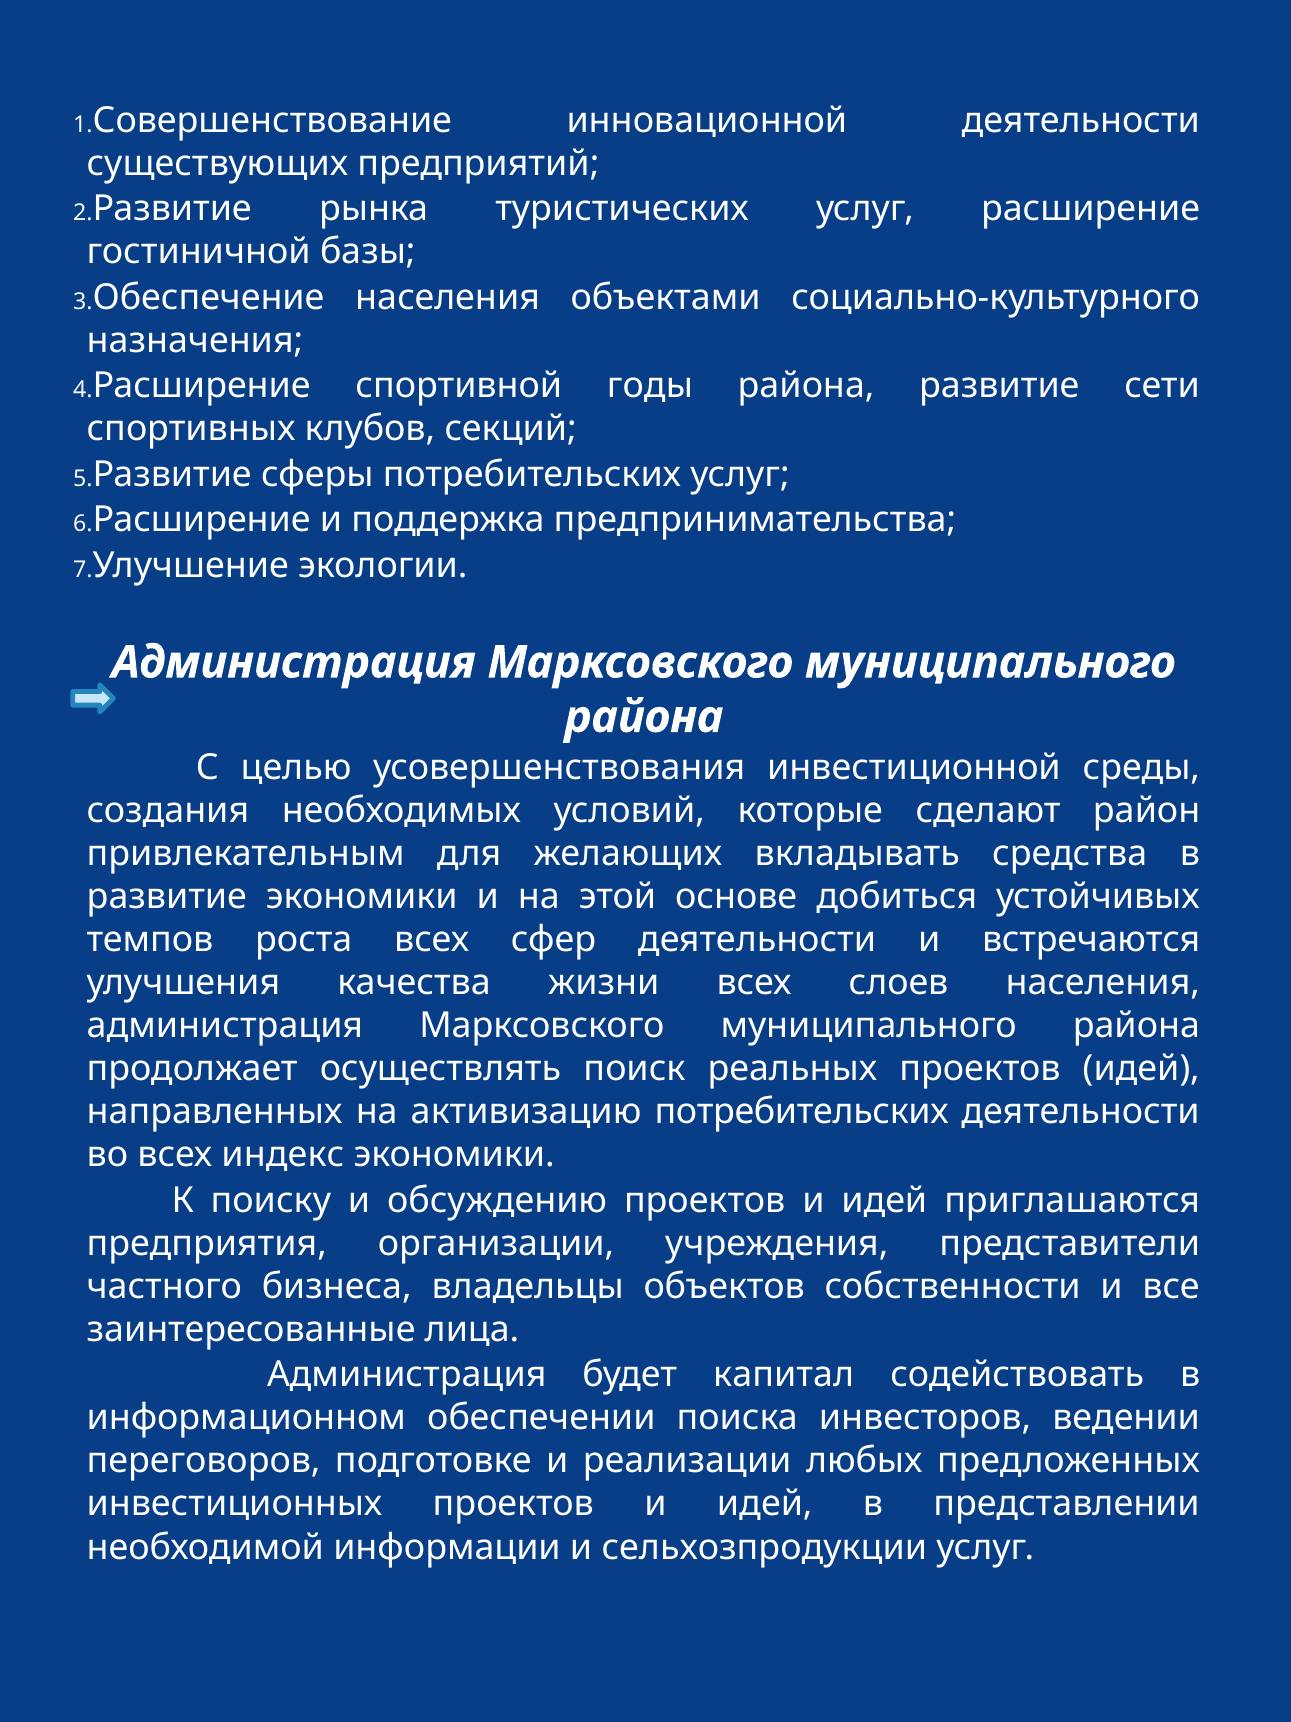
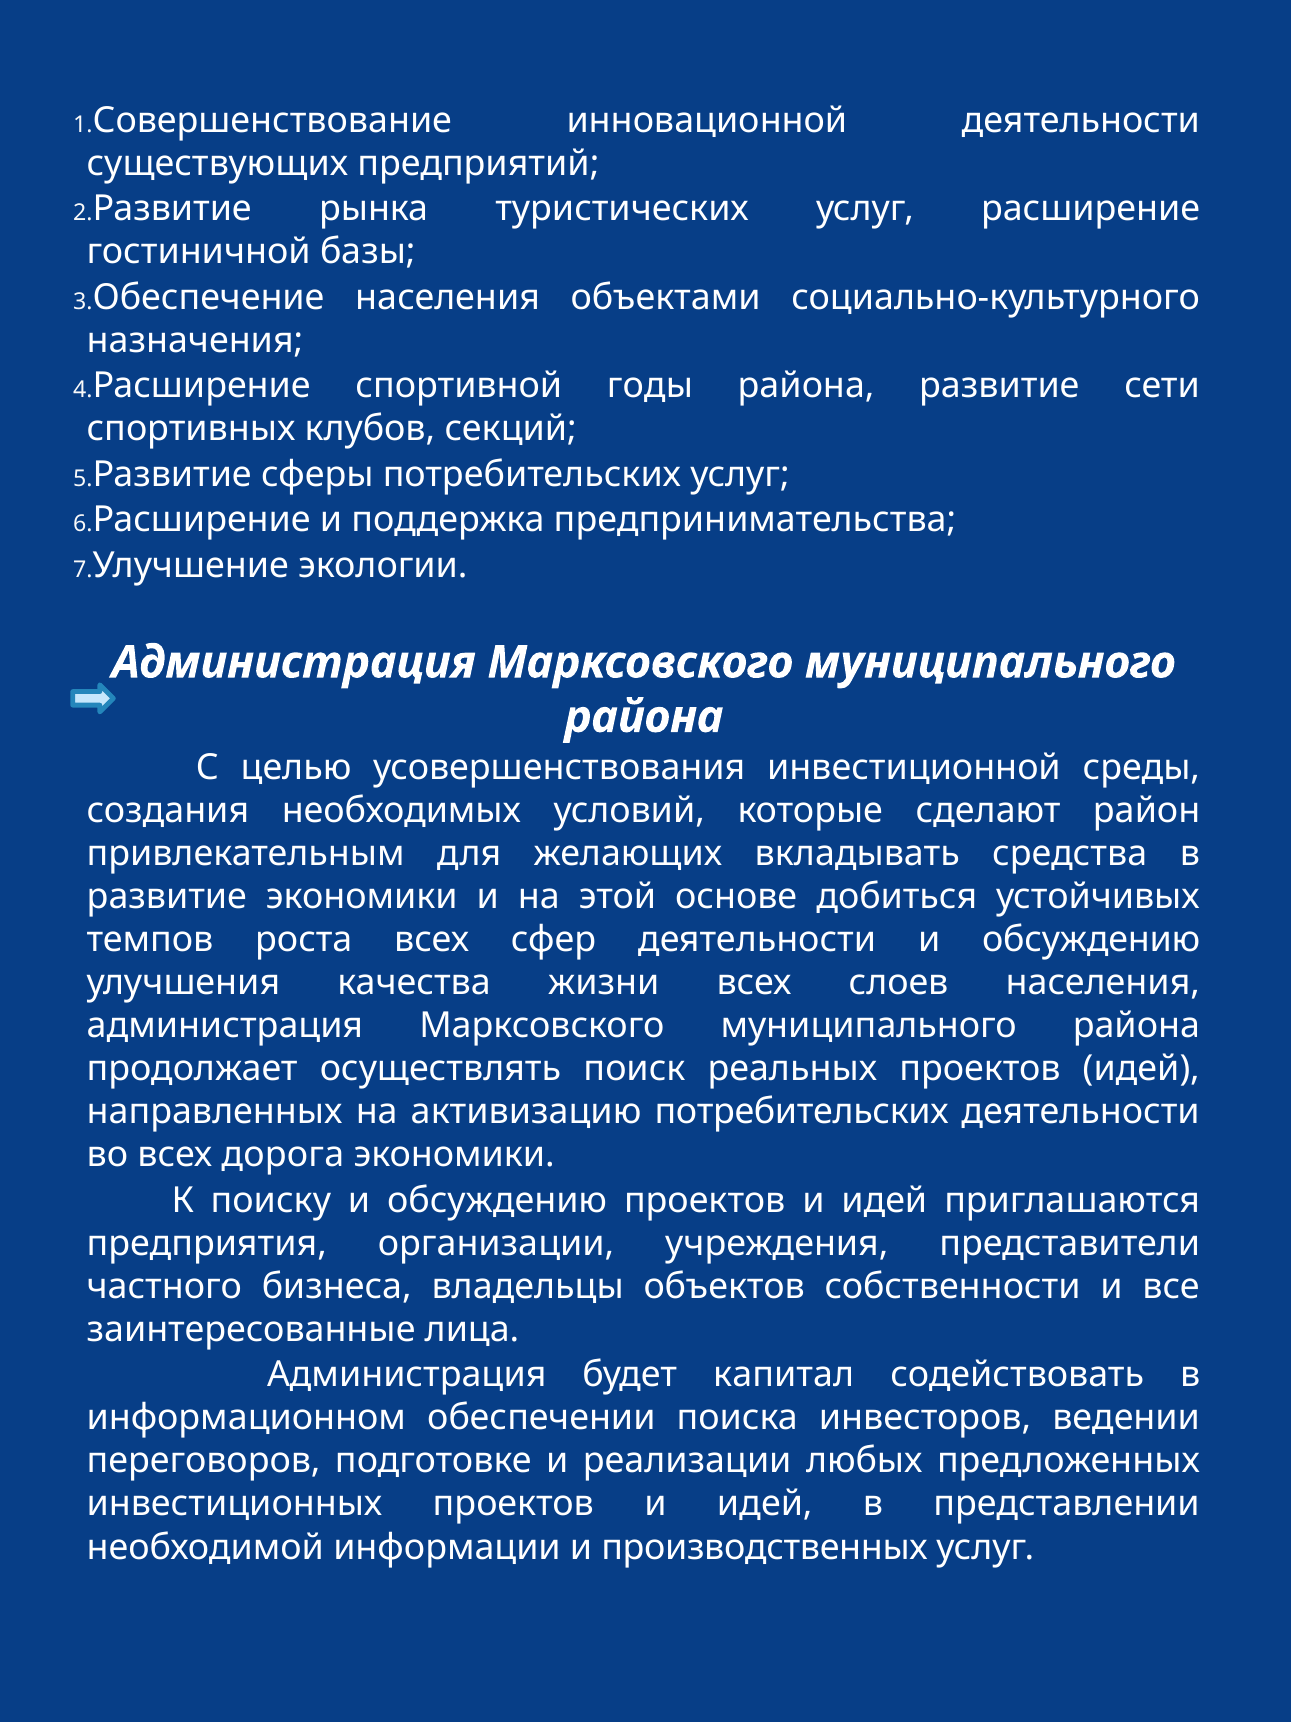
деятельности и встречаются: встречаются -> обсуждению
индекс: индекс -> дорога
сельхозпродукции: сельхозпродукции -> производственных
